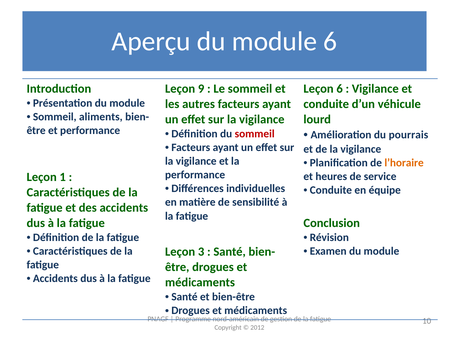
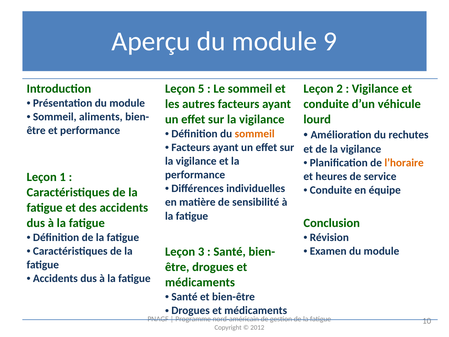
module 6: 6 -> 9
9: 9 -> 5
Leçon 6: 6 -> 2
sommeil at (255, 134) colour: red -> orange
pourrais: pourrais -> rechutes
